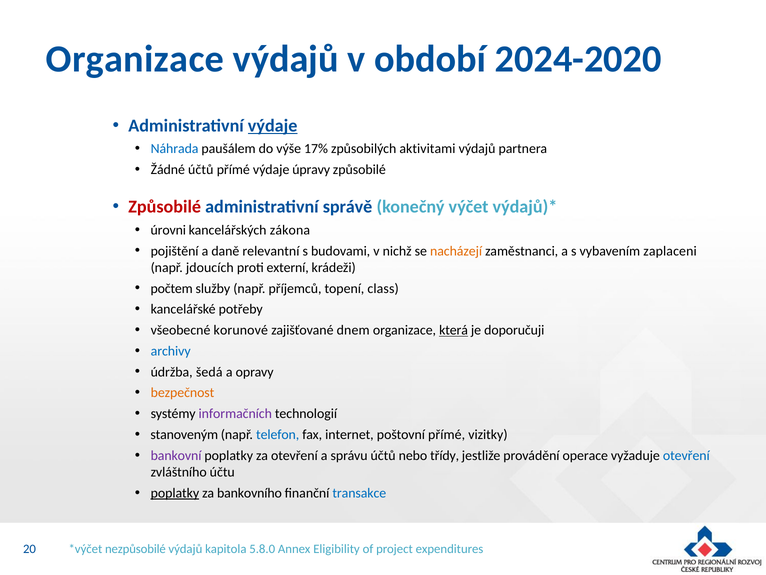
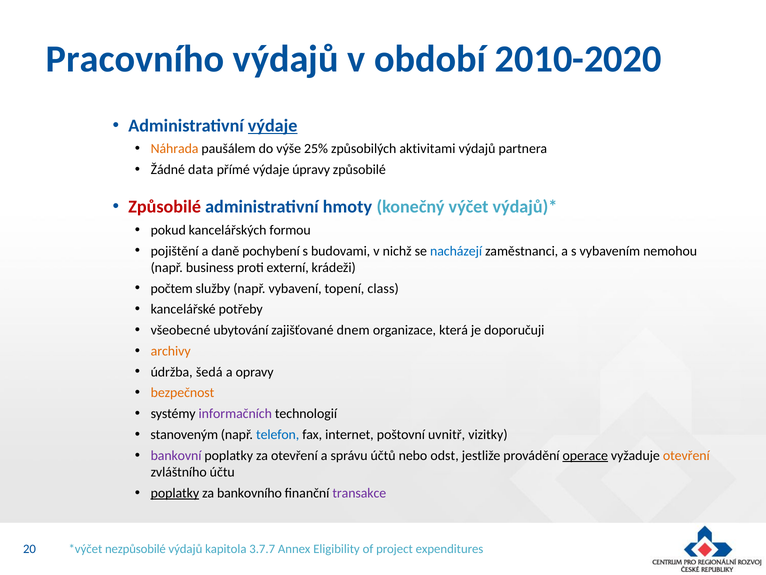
Organizace at (135, 59): Organizace -> Pracovního
2024-2020: 2024-2020 -> 2010-2020
Náhrada colour: blue -> orange
17%: 17% -> 25%
Žádné účtů: účtů -> data
správě: správě -> hmoty
úrovni: úrovni -> pokud
zákona: zákona -> formou
relevantní: relevantní -> pochybení
nacházejí colour: orange -> blue
zaplaceni: zaplaceni -> nemohou
jdoucích: jdoucích -> business
příjemců: příjemců -> vybavení
korunové: korunové -> ubytování
která underline: present -> none
archivy colour: blue -> orange
poštovní přímé: přímé -> uvnitř
třídy: třídy -> odst
operace underline: none -> present
otevření at (686, 455) colour: blue -> orange
transakce colour: blue -> purple
5.8.0: 5.8.0 -> 3.7.7
